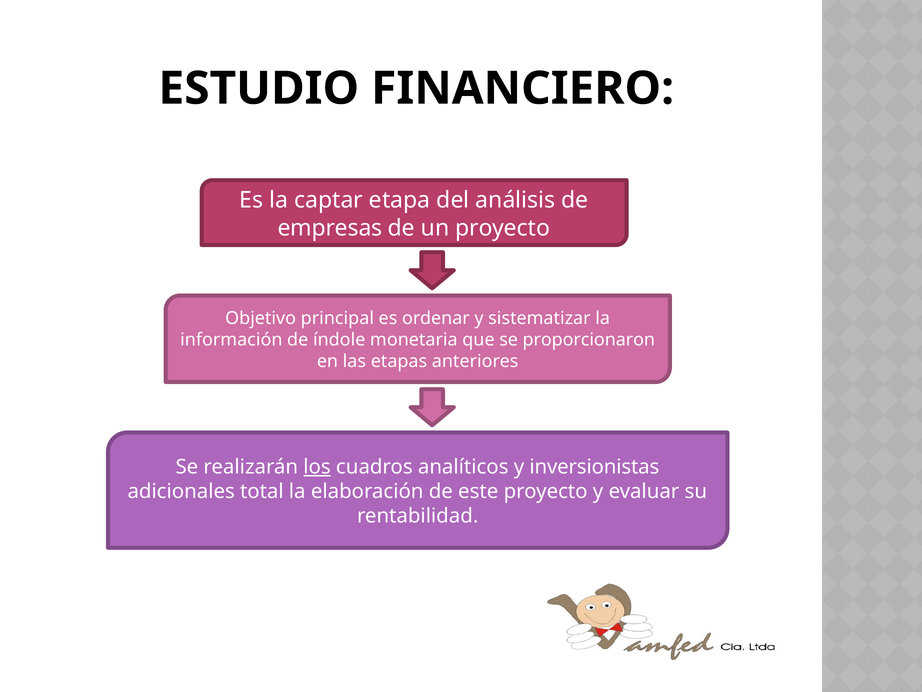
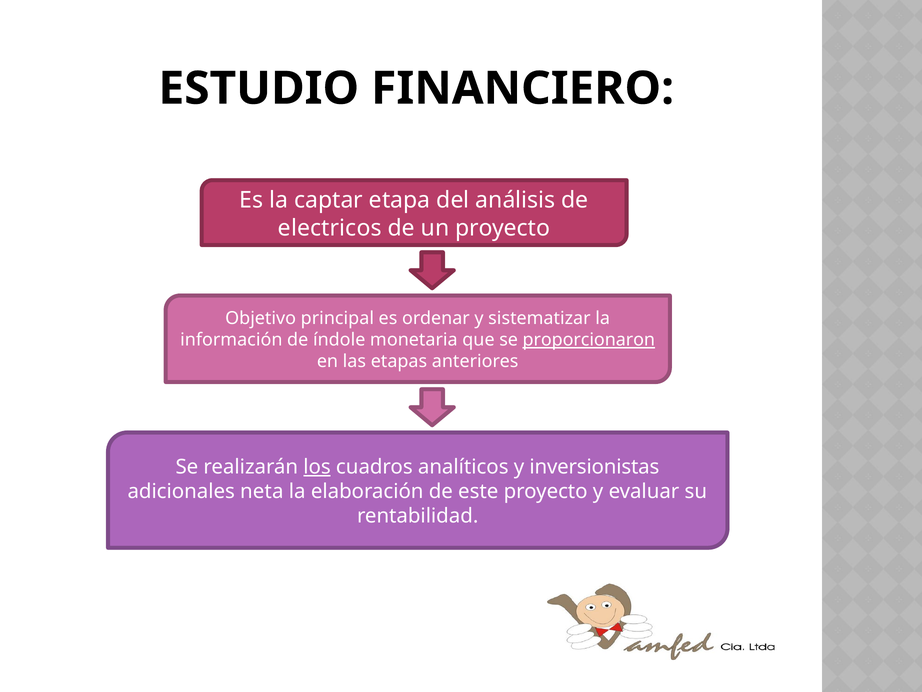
empresas: empresas -> electricos
proporcionaron underline: none -> present
total: total -> neta
